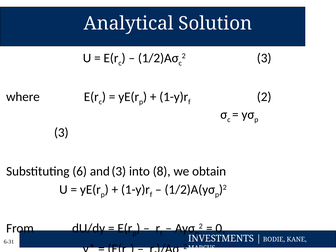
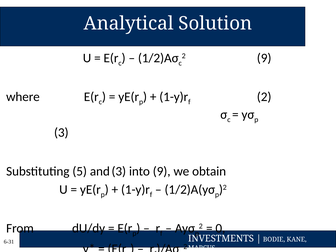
2 3: 3 -> 9
6: 6 -> 5
into 8: 8 -> 9
